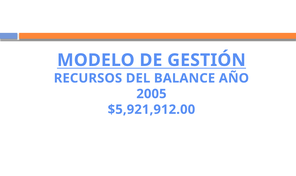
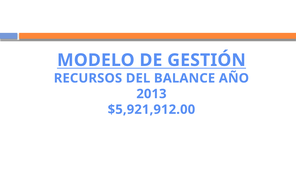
2005: 2005 -> 2013
